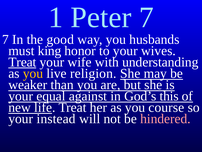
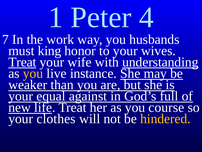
Peter 7: 7 -> 4
good: good -> work
understanding underline: none -> present
religion: religion -> instance
this: this -> full
instead: instead -> clothes
hindered colour: pink -> yellow
